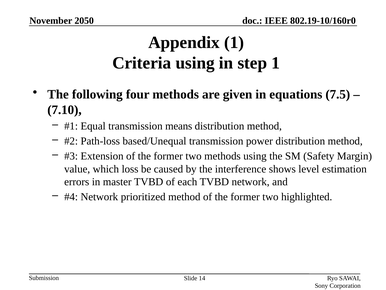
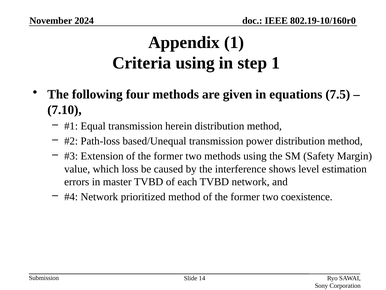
2050: 2050 -> 2024
means: means -> herein
highlighted: highlighted -> coexistence
